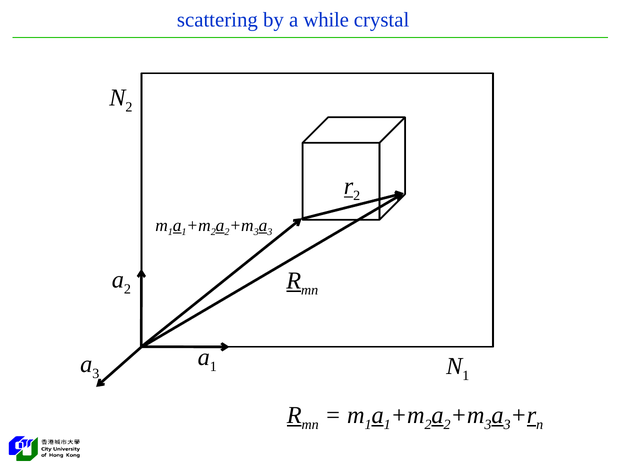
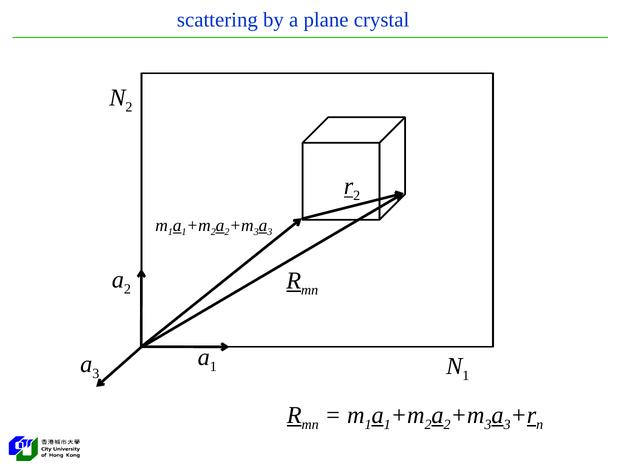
while: while -> plane
